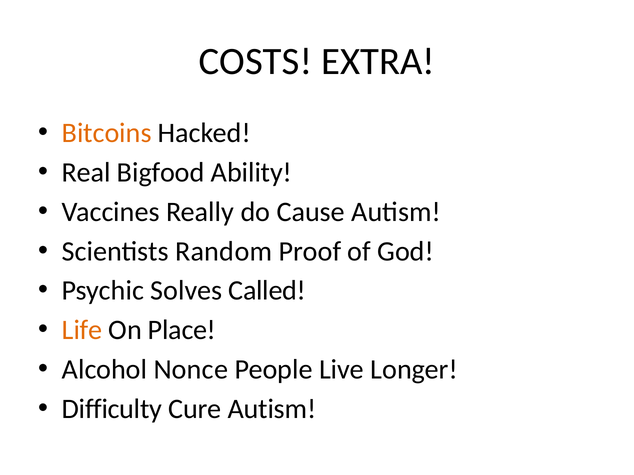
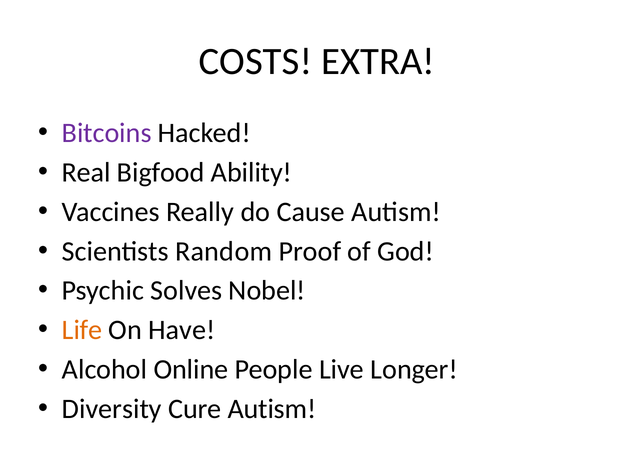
Bitcoins colour: orange -> purple
Called: Called -> Nobel
Place: Place -> Have
Nonce: Nonce -> Online
Difficulty: Difficulty -> Diversity
